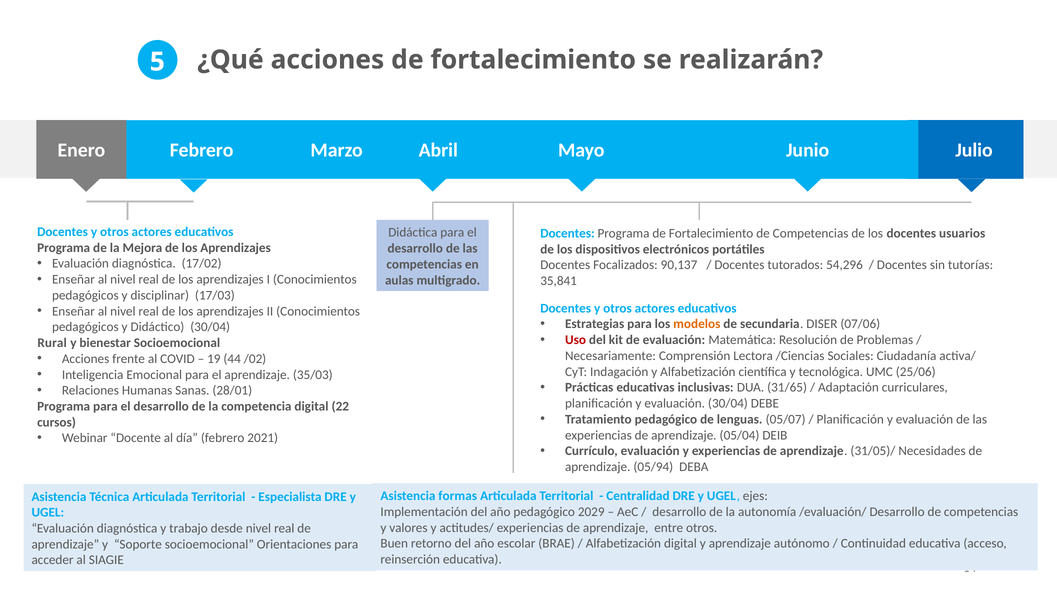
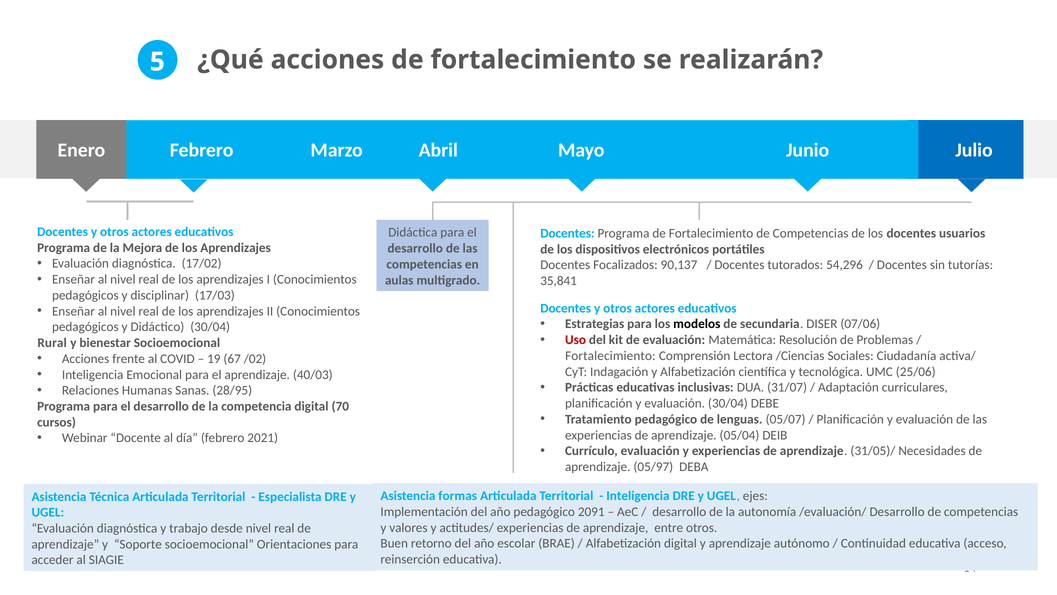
modelos colour: orange -> black
Necesariamente at (610, 356): Necesariamente -> Fortalecimiento
44: 44 -> 67
35/03: 35/03 -> 40/03
31/65: 31/65 -> 31/07
28/01: 28/01 -> 28/95
22: 22 -> 70
05/94: 05/94 -> 05/97
Centralidad at (638, 496): Centralidad -> Inteligencia
2029: 2029 -> 2091
